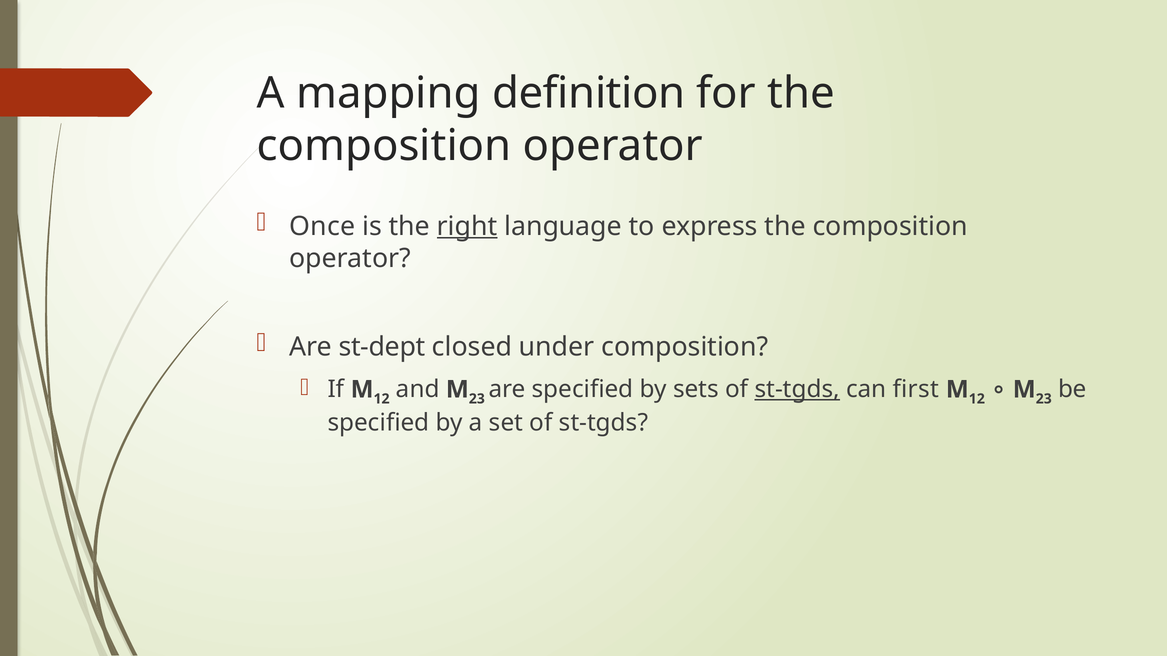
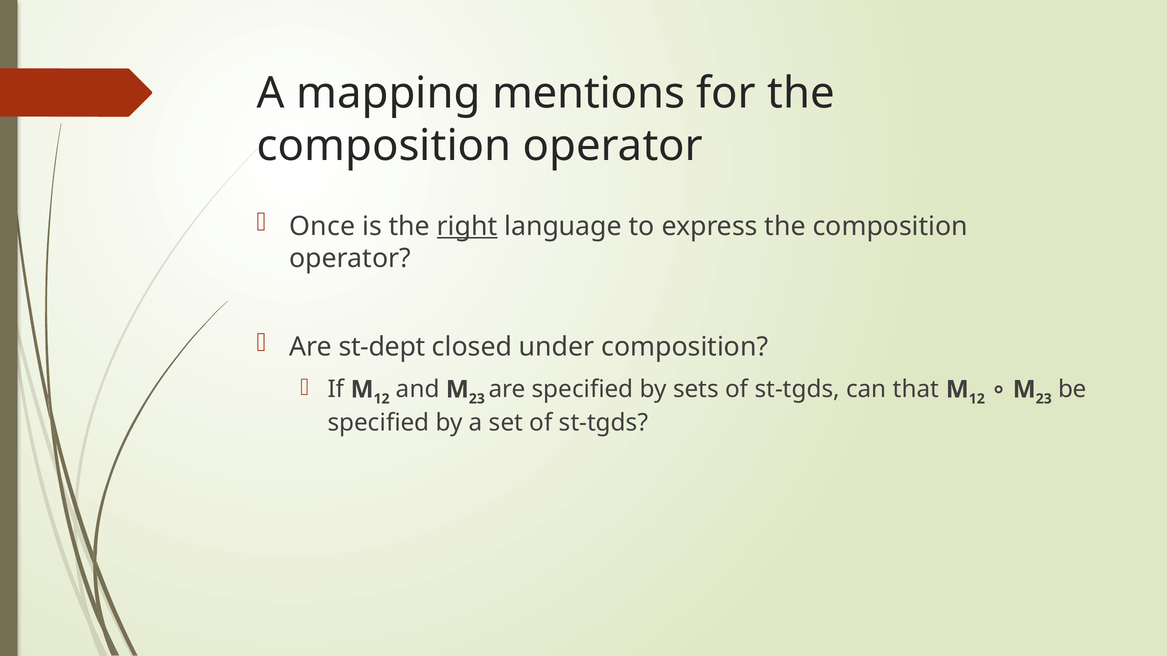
definition: definition -> mentions
st-tgds at (797, 390) underline: present -> none
first: first -> that
